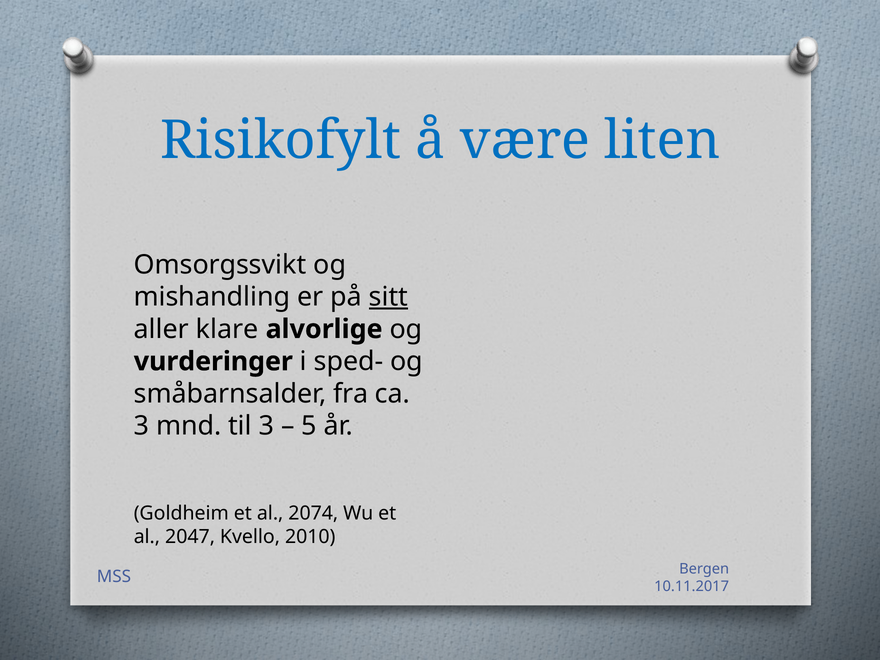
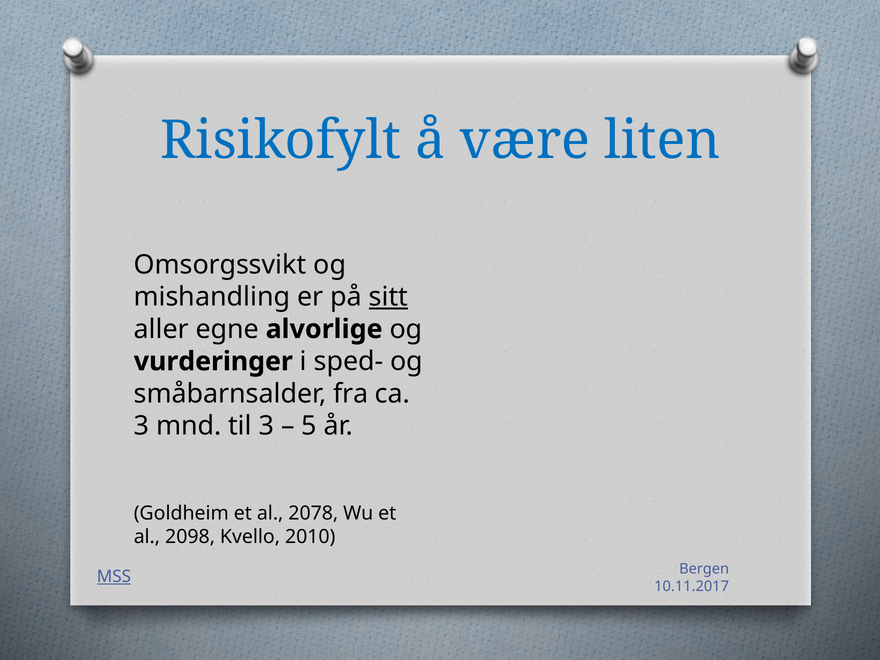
klare: klare -> egne
2074: 2074 -> 2078
2047: 2047 -> 2098
MSS underline: none -> present
